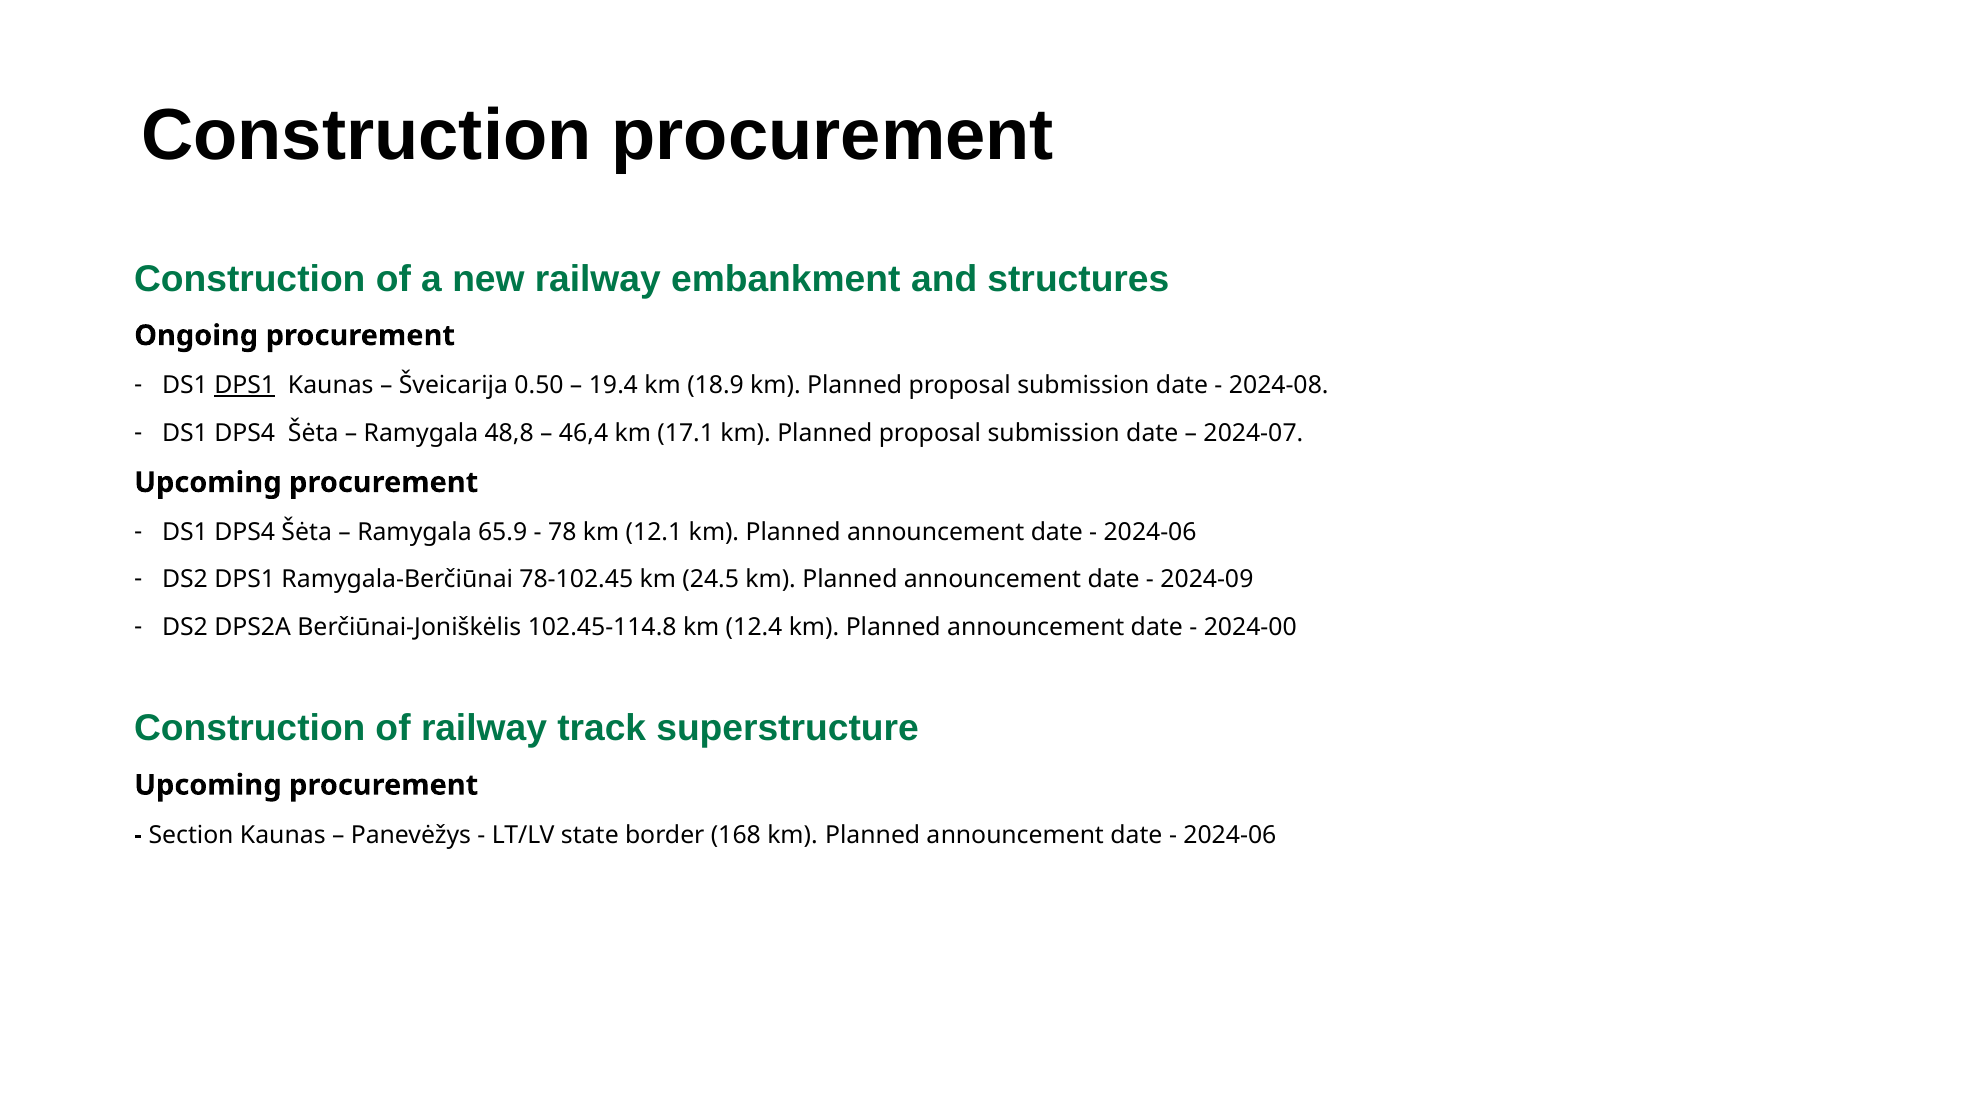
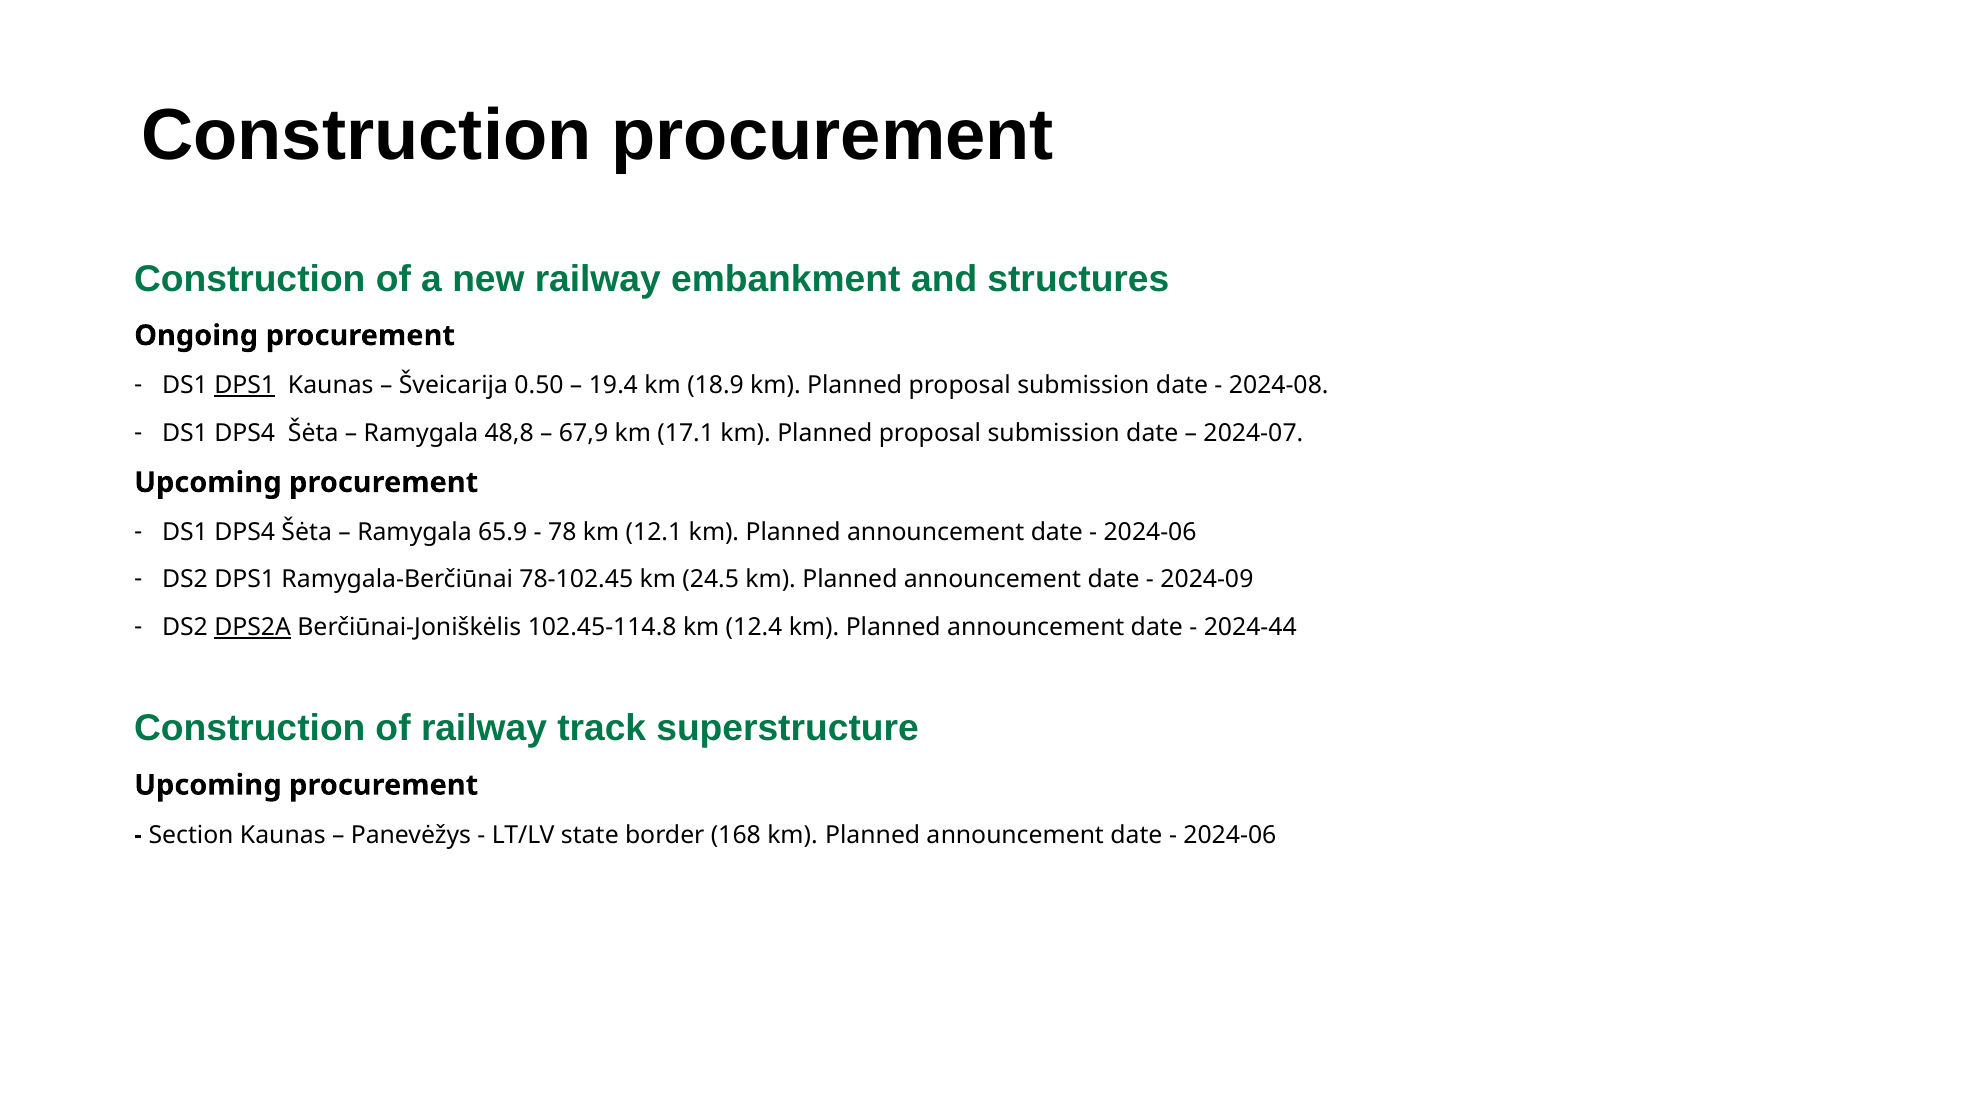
46,4: 46,4 -> 67,9
DPS2A underline: none -> present
2024-00: 2024-00 -> 2024-44
